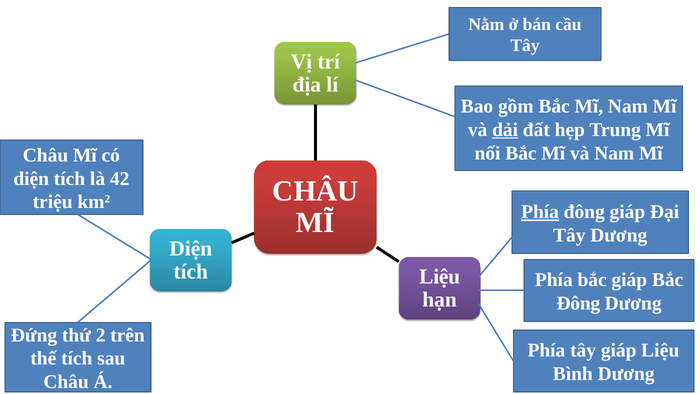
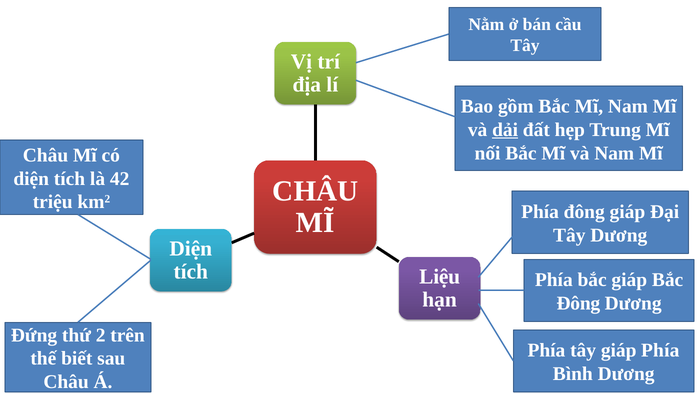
Phía at (540, 212) underline: present -> none
giáp Liệu: Liệu -> Phía
thế tích: tích -> biết
